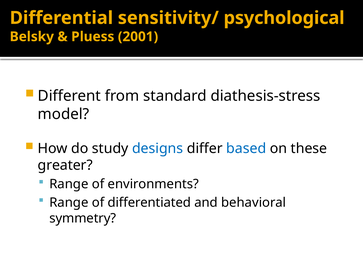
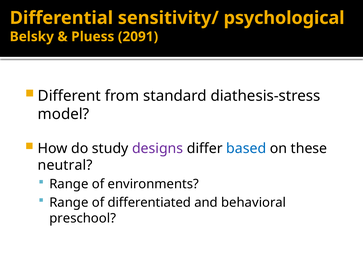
2001: 2001 -> 2091
designs colour: blue -> purple
greater: greater -> neutral
symmetry: symmetry -> preschool
